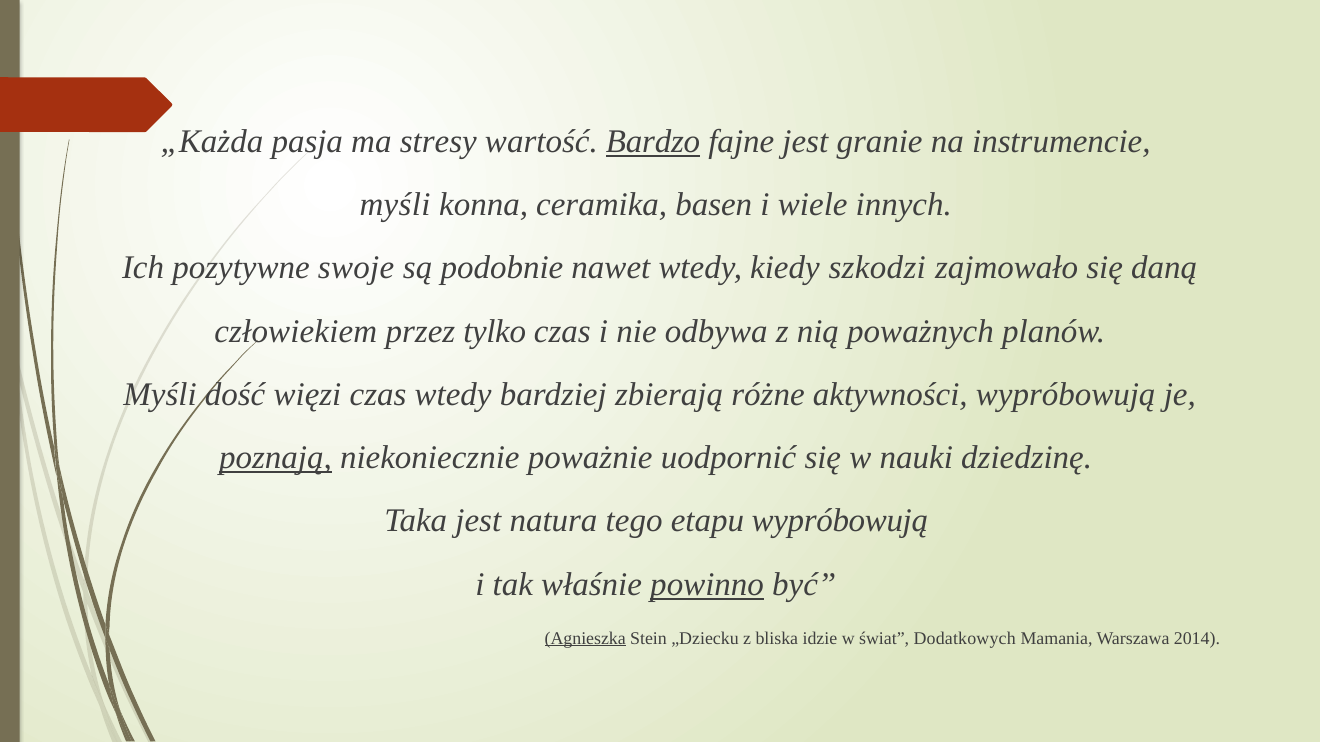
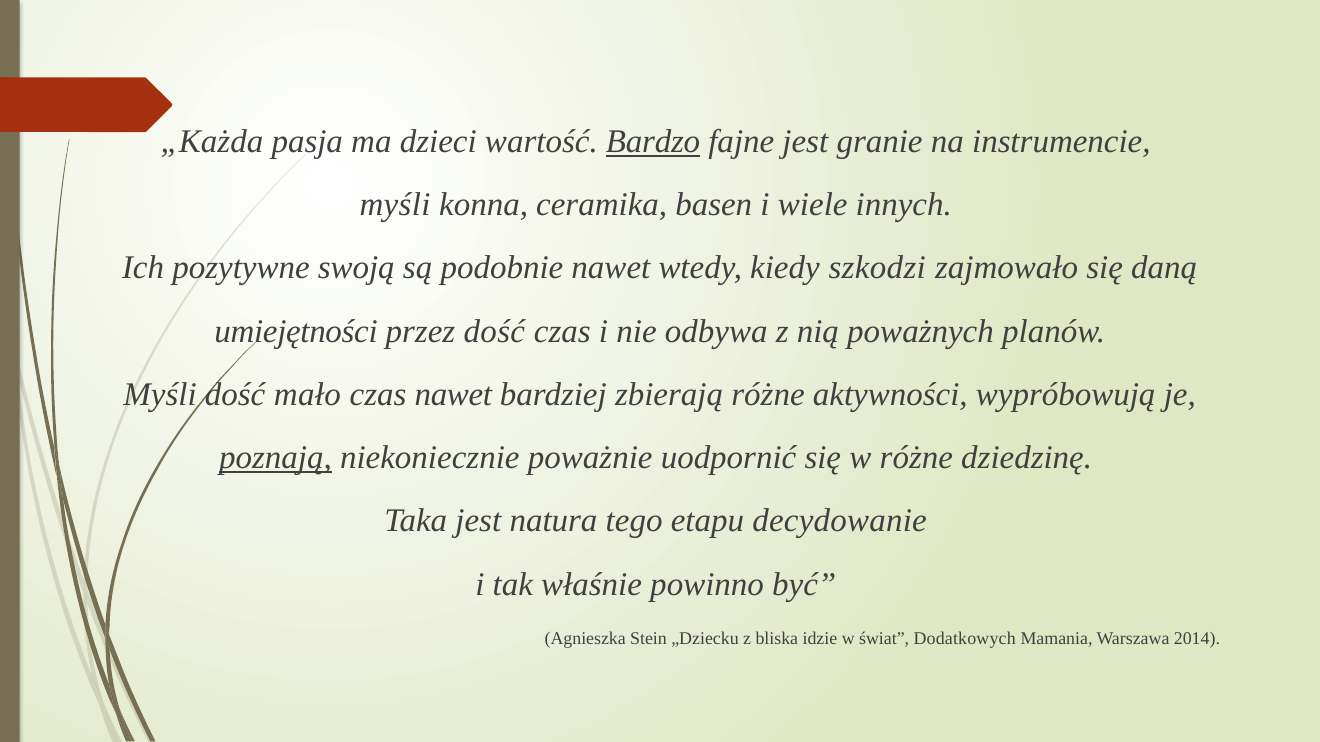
stresy: stresy -> dzieci
swoje: swoje -> swoją
człowiekiem: człowiekiem -> umiejętności
przez tylko: tylko -> dość
więzi: więzi -> mało
czas wtedy: wtedy -> nawet
w nauki: nauki -> różne
etapu wypróbowują: wypróbowują -> decydowanie
powinno underline: present -> none
Agnieszka underline: present -> none
